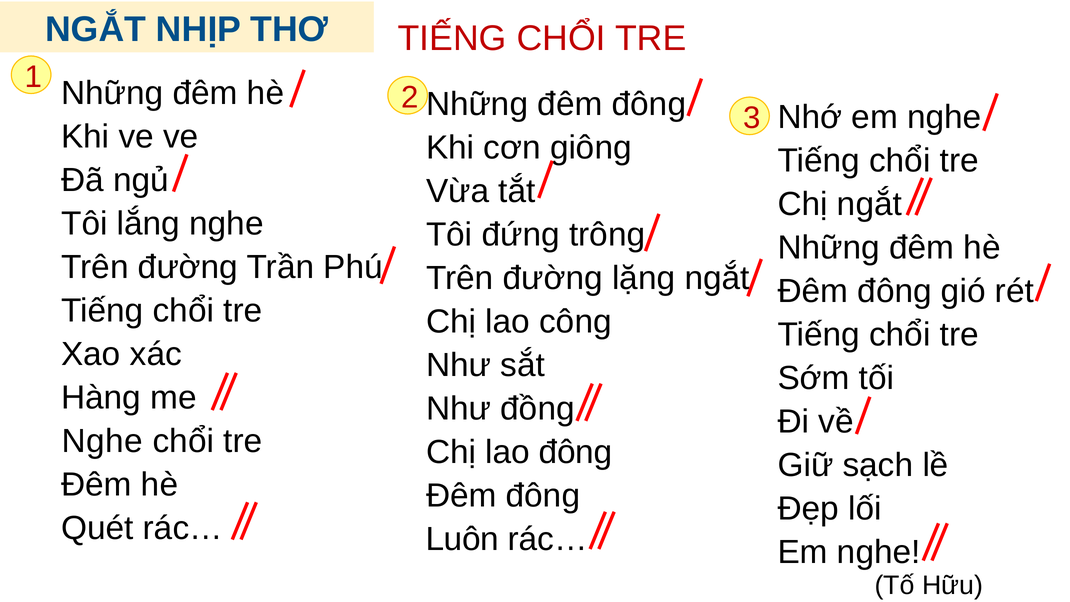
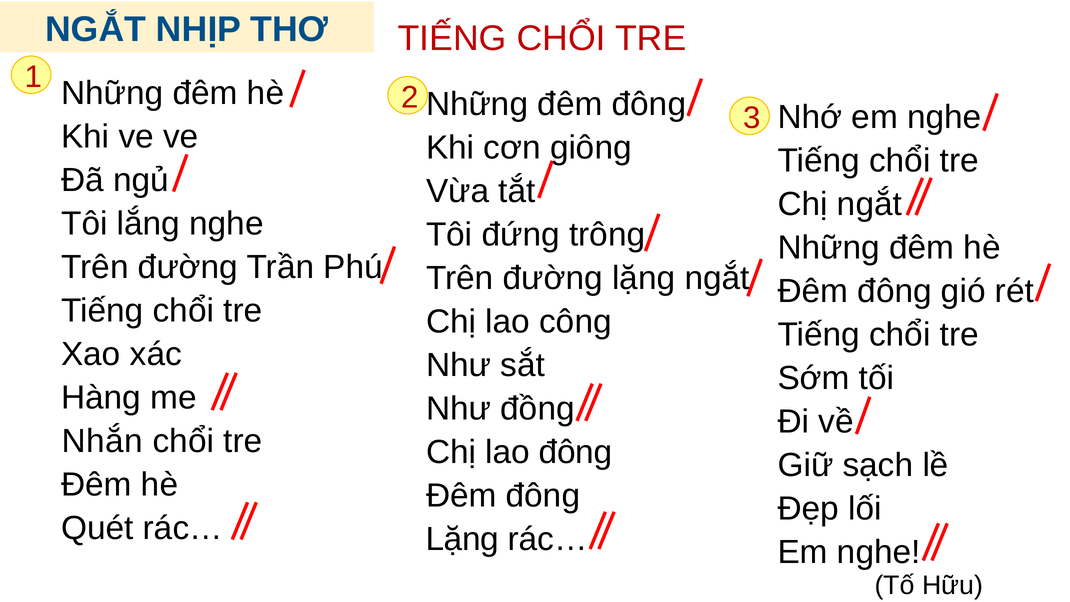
Nghe at (102, 441): Nghe -> Nhắn
Luôn at (462, 539): Luôn -> Lặng
